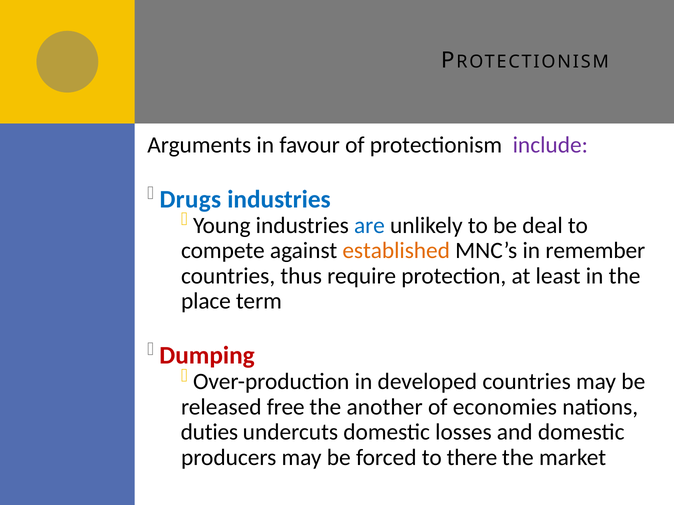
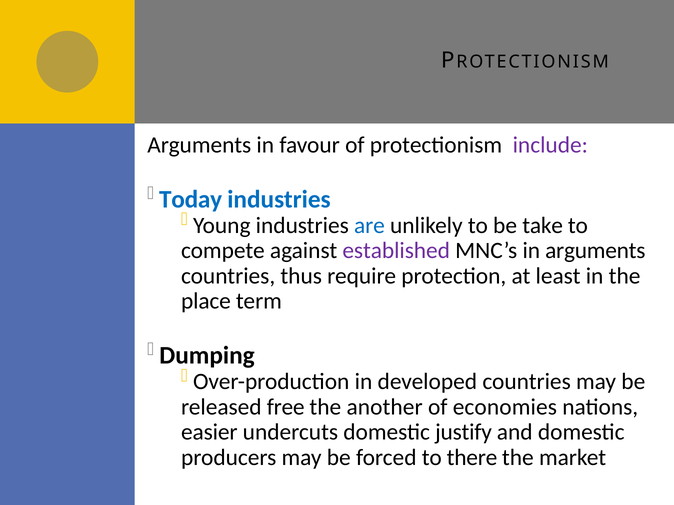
Drugs: Drugs -> Today
deal: deal -> take
established colour: orange -> purple
in remember: remember -> arguments
Dumping colour: red -> black
duties: duties -> easier
losses: losses -> justify
